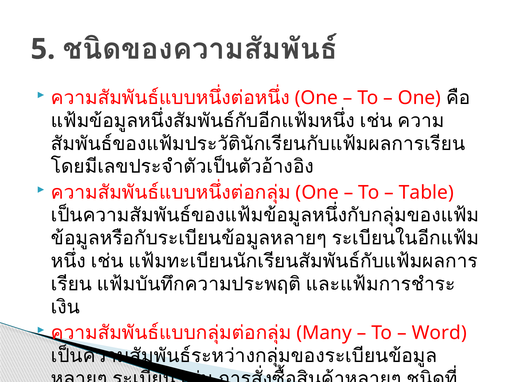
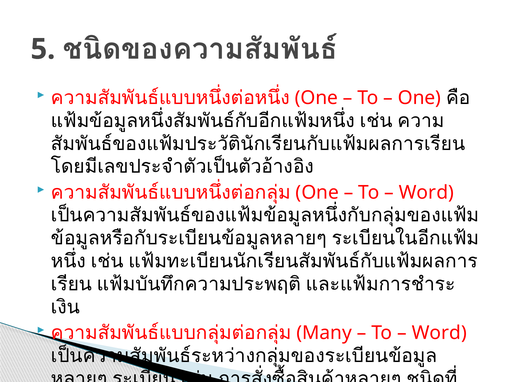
Table at (426, 193): Table -> Word
